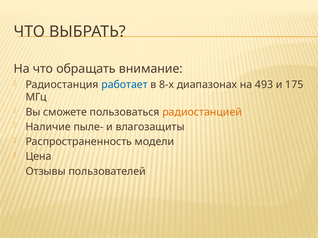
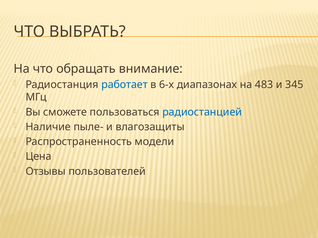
8-х: 8-х -> 6-х
493: 493 -> 483
175: 175 -> 345
радиостанцией colour: orange -> blue
